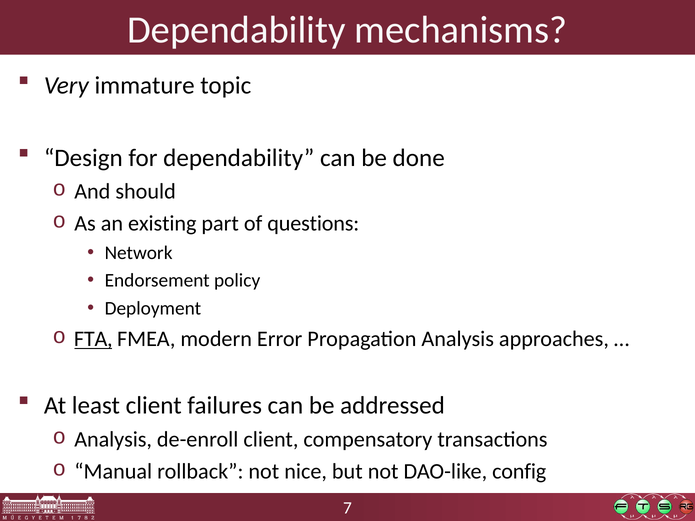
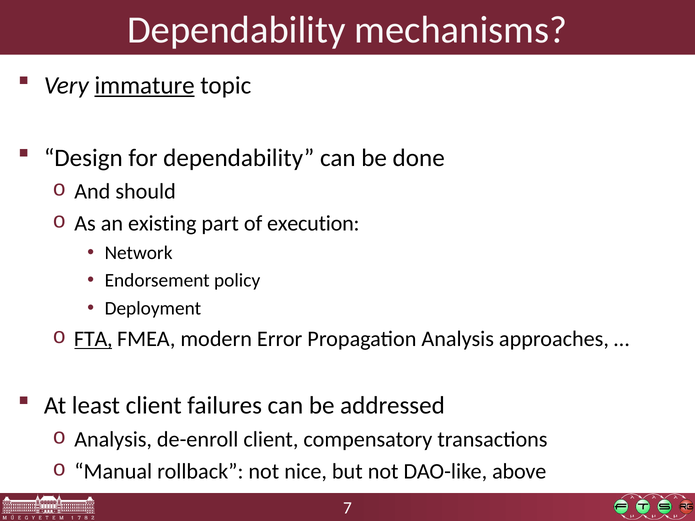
immature underline: none -> present
questions: questions -> execution
config: config -> above
